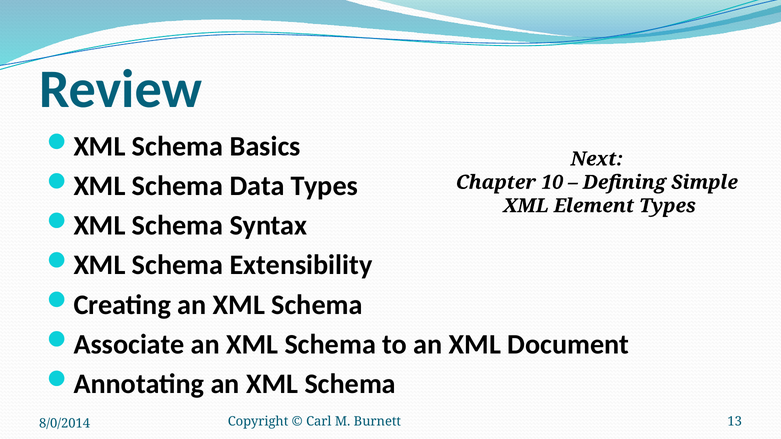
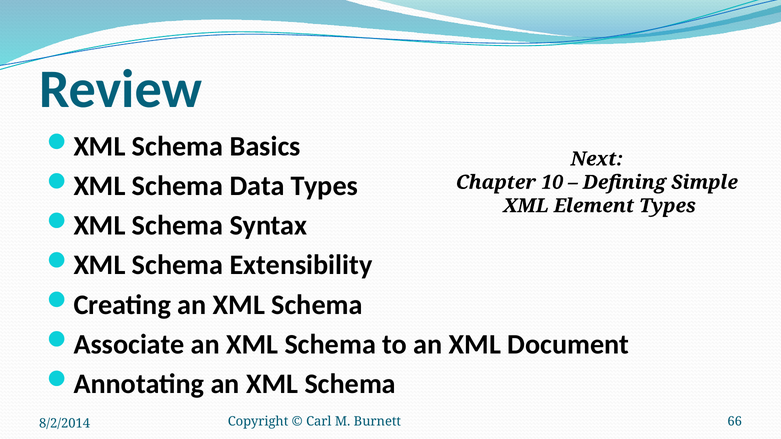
13: 13 -> 66
8/0/2014: 8/0/2014 -> 8/2/2014
